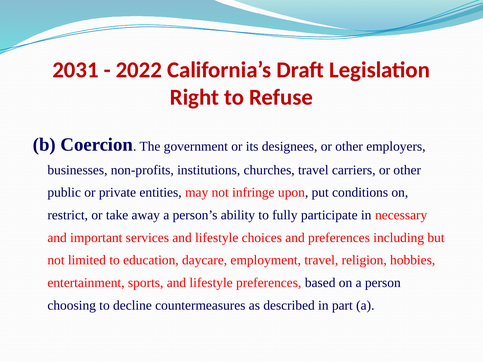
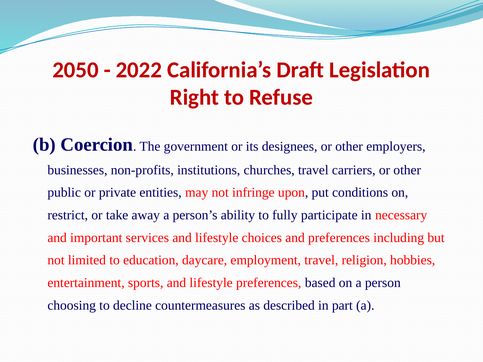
2031: 2031 -> 2050
